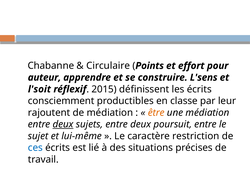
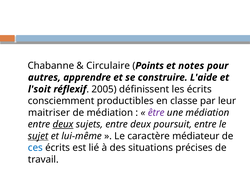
effort: effort -> notes
auteur: auteur -> autres
L'sens: L'sens -> L'aide
2015: 2015 -> 2005
rajoutent: rajoutent -> maitriser
être colour: orange -> purple
sujet underline: none -> present
restriction: restriction -> médiateur
